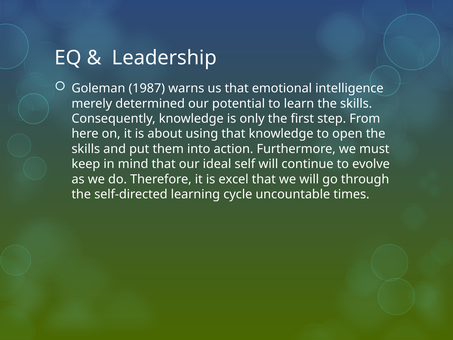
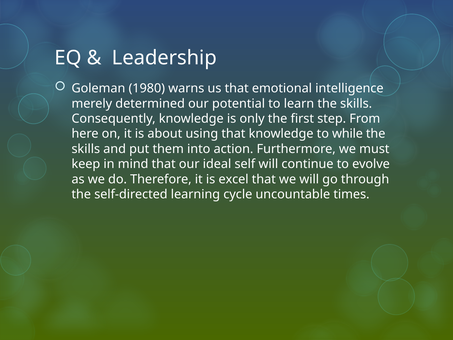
1987: 1987 -> 1980
open: open -> while
